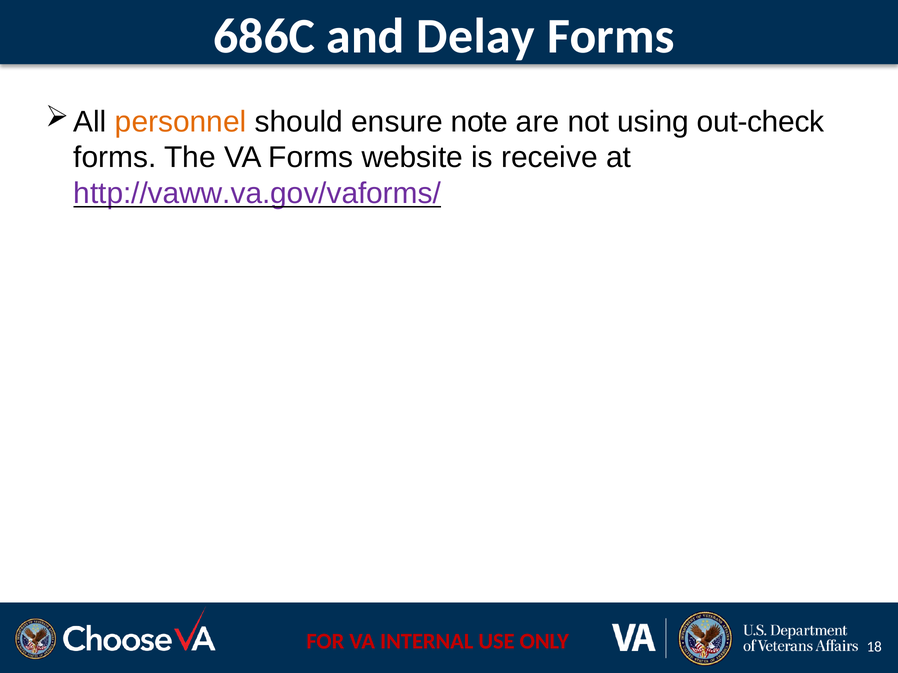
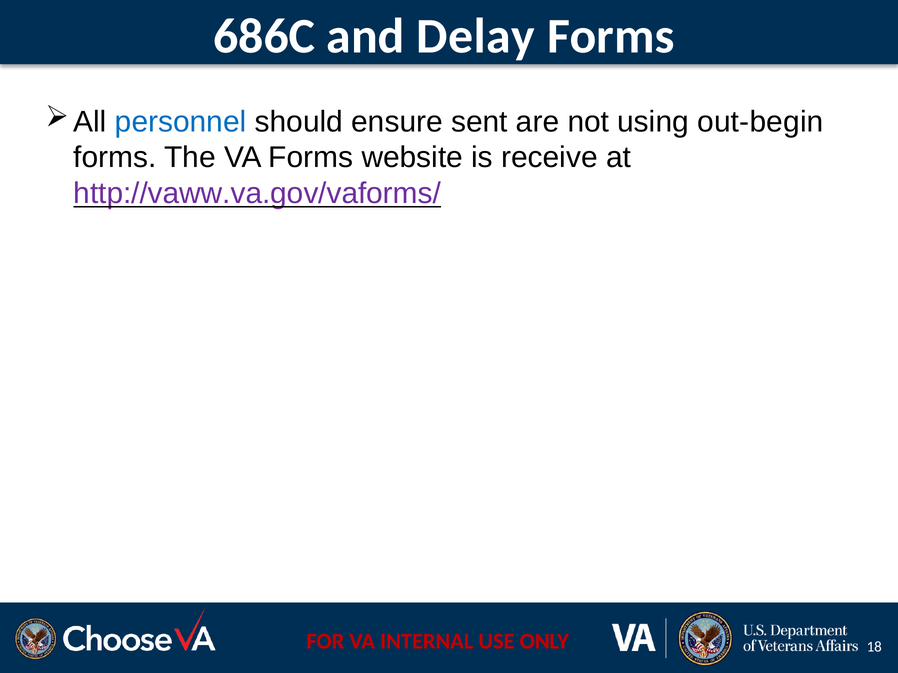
personnel colour: orange -> blue
note: note -> sent
out-check: out-check -> out-begin
